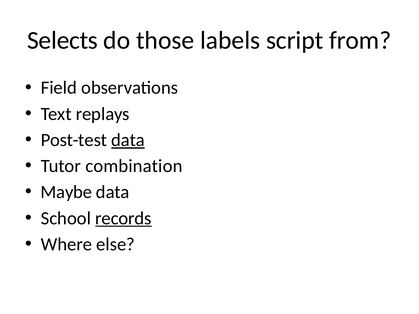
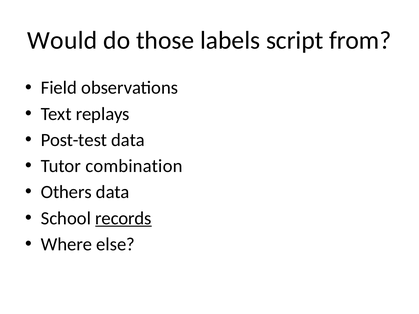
Selects: Selects -> Would
data at (128, 140) underline: present -> none
Maybe: Maybe -> Others
